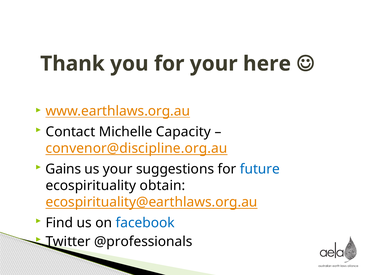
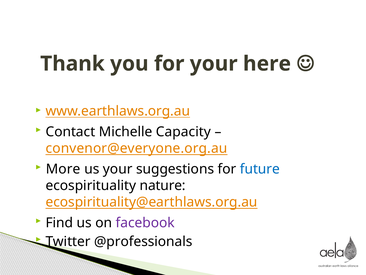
convenor@discipline.org.au: convenor@discipline.org.au -> convenor@everyone.org.au
Gains: Gains -> More
obtain: obtain -> nature
facebook colour: blue -> purple
